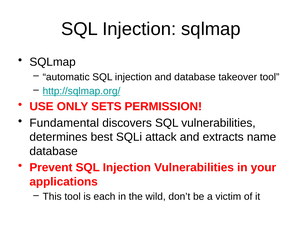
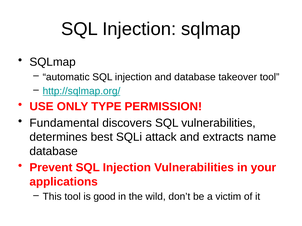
SETS: SETS -> TYPE
each: each -> good
